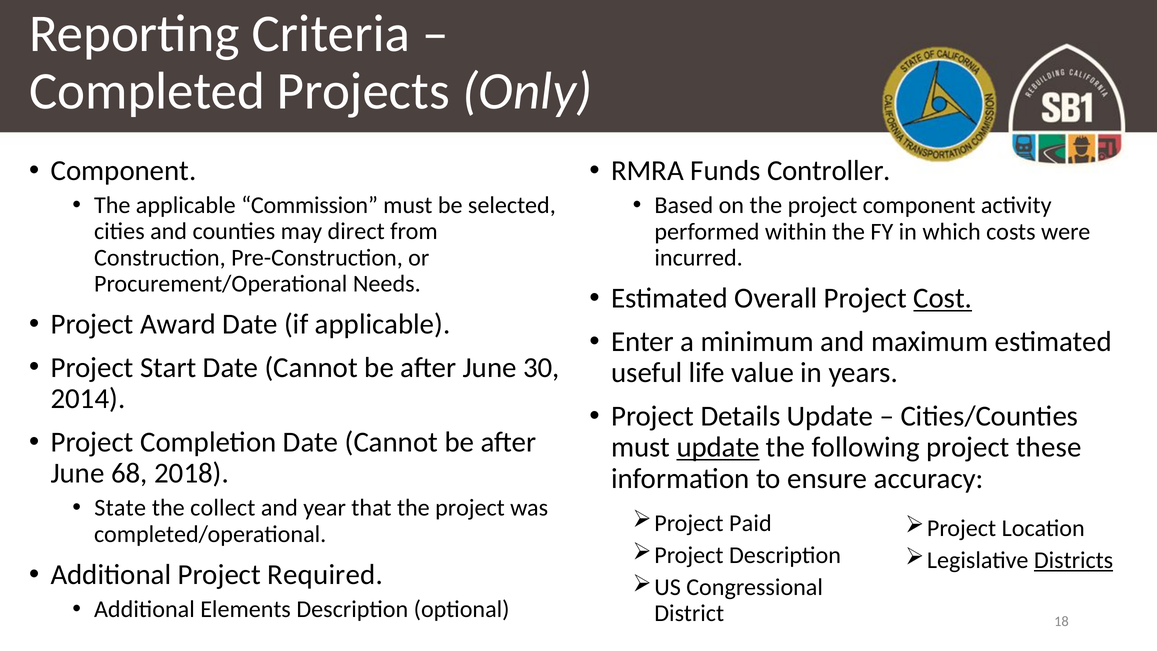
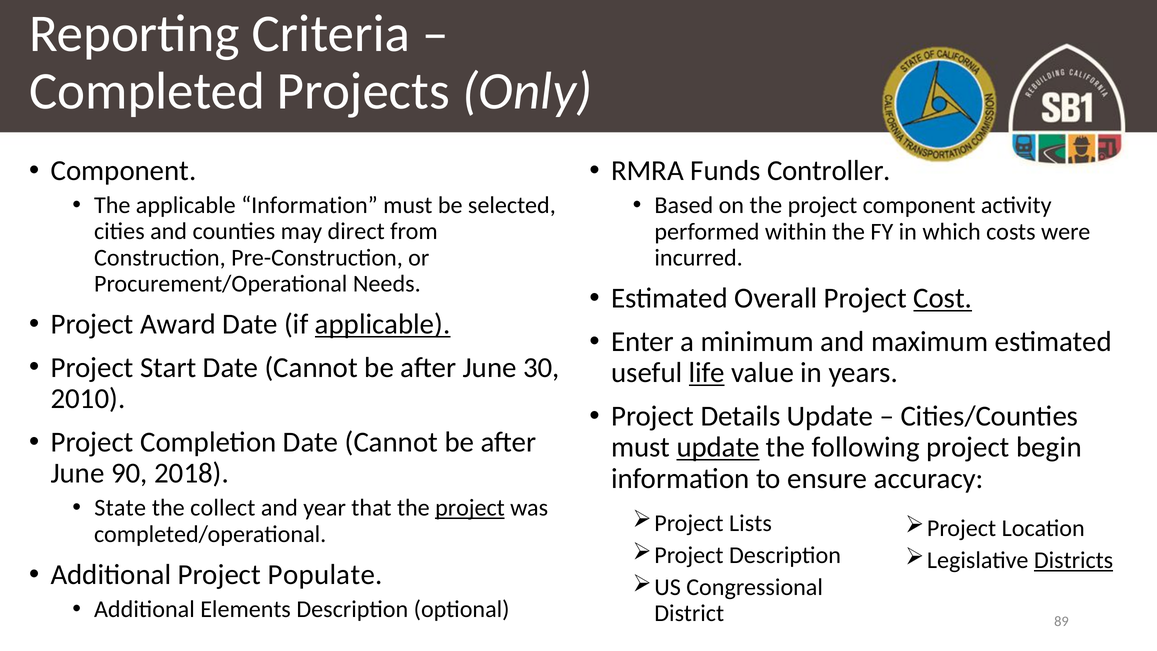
applicable Commission: Commission -> Information
applicable at (383, 324) underline: none -> present
life underline: none -> present
2014: 2014 -> 2010
these: these -> begin
68: 68 -> 90
project at (470, 508) underline: none -> present
Paid: Paid -> Lists
Required: Required -> Populate
18: 18 -> 89
